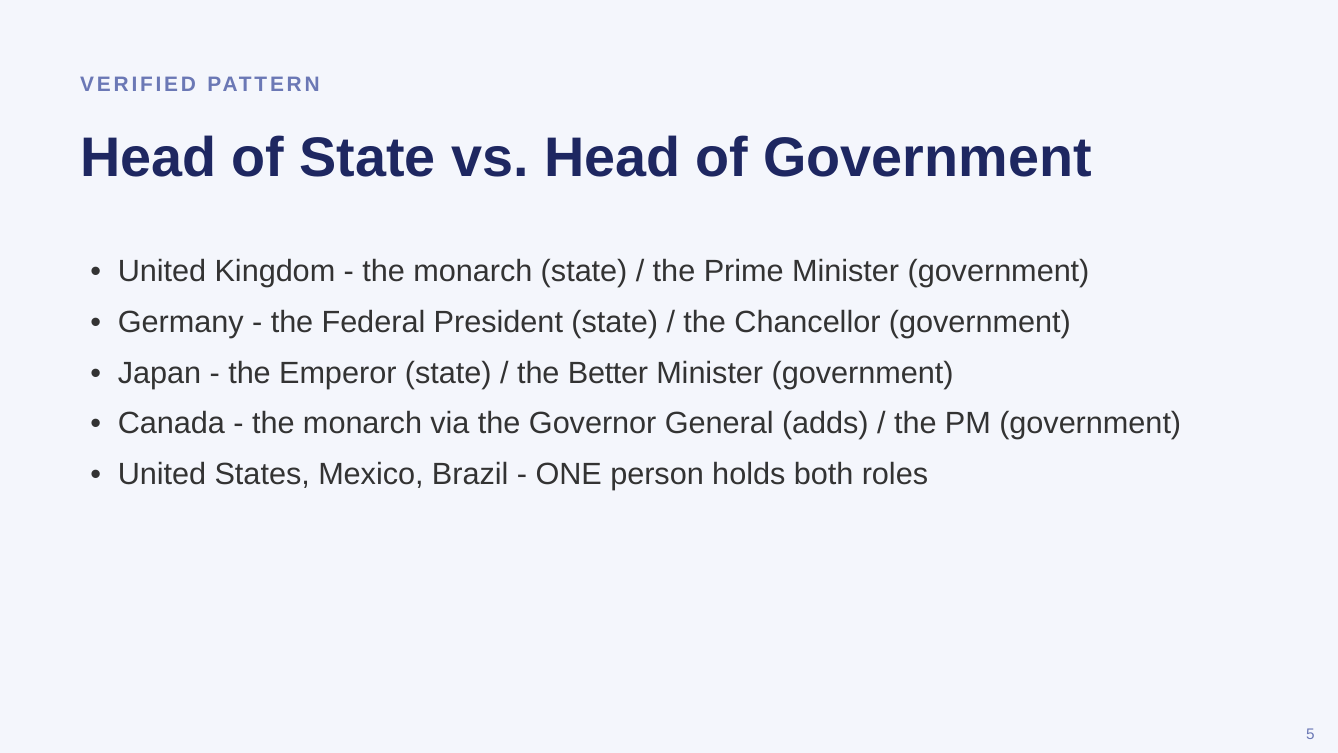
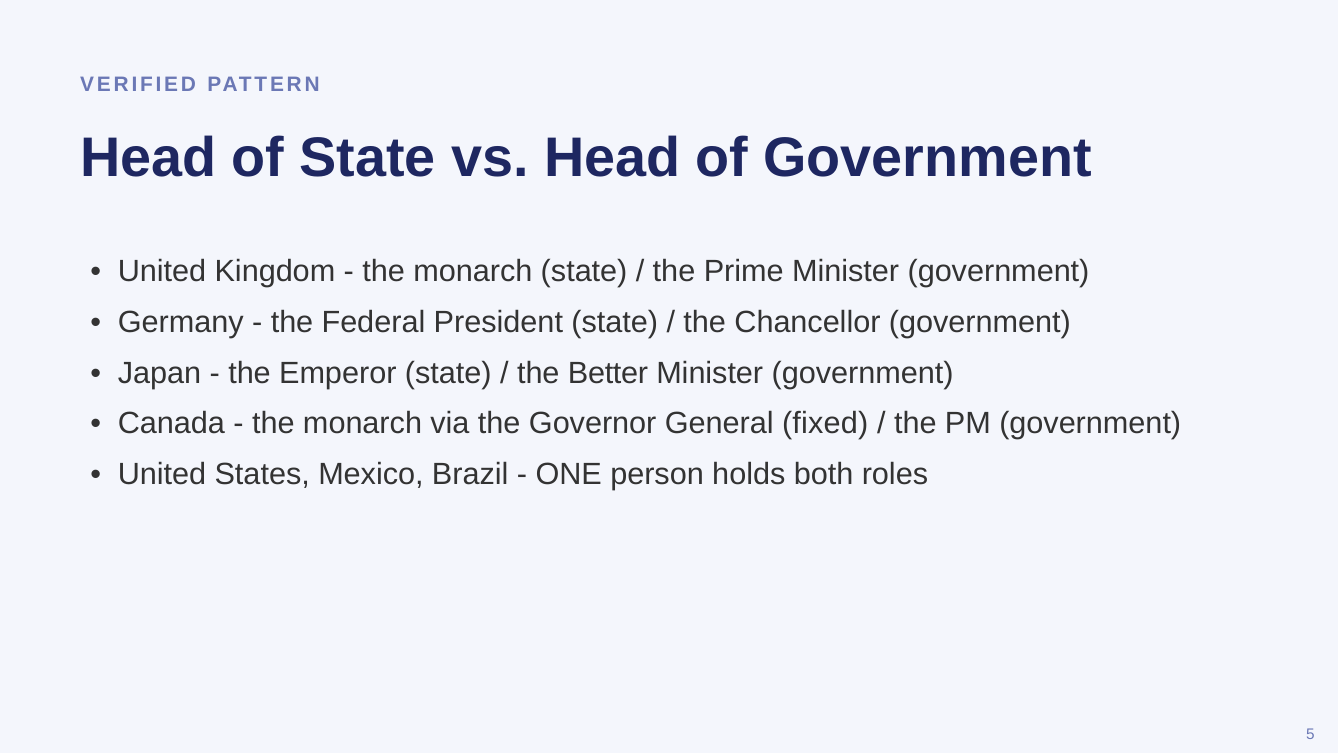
adds: adds -> fixed
